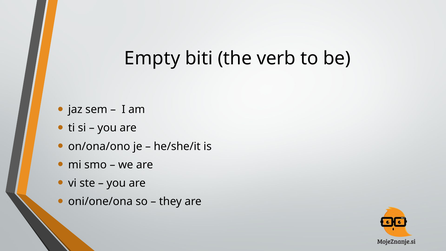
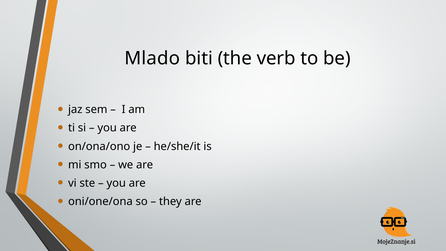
Empty: Empty -> Mlado
